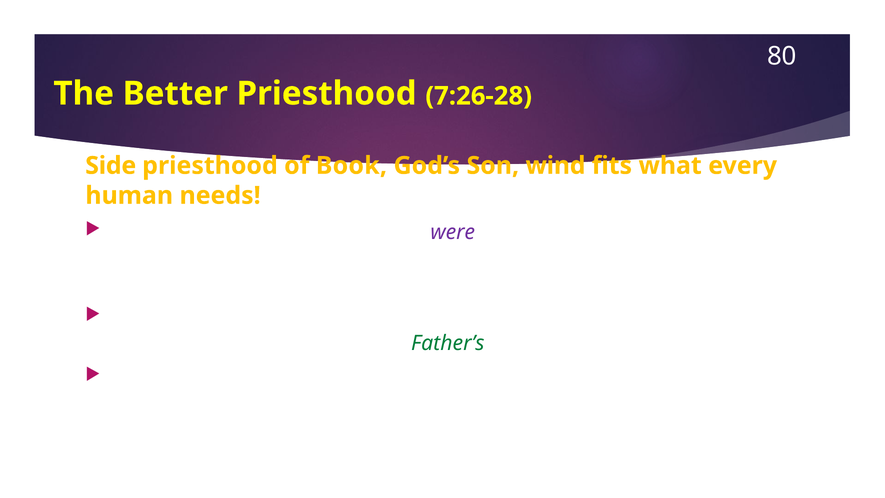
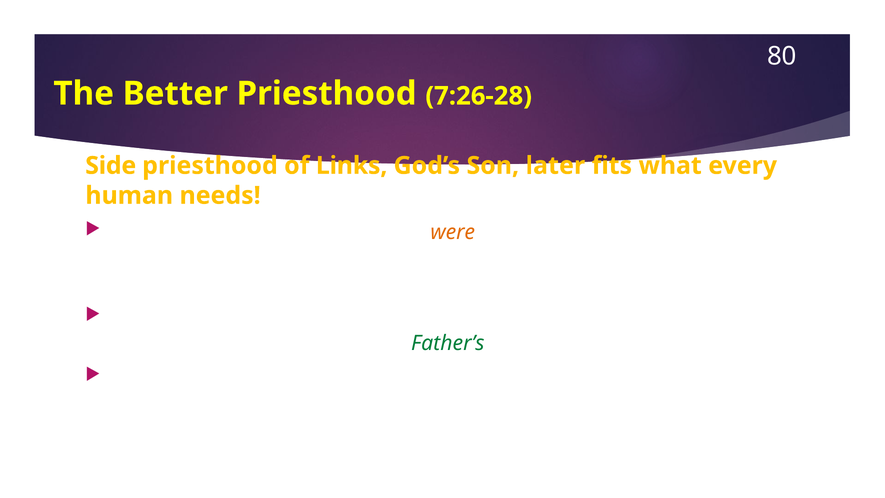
Book: Book -> Links
wind: wind -> later
were colour: purple -> orange
